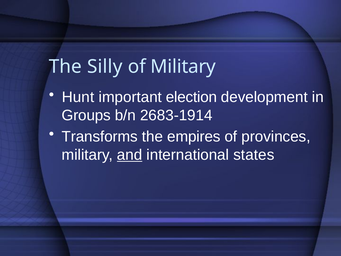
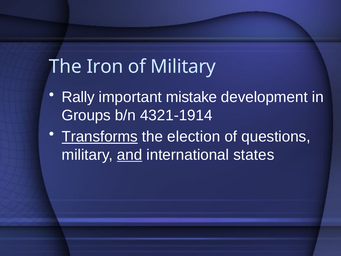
Silly: Silly -> Iron
Hunt: Hunt -> Rally
election: election -> mistake
2683-1914: 2683-1914 -> 4321-1914
Transforms underline: none -> present
empires: empires -> election
provinces: provinces -> questions
